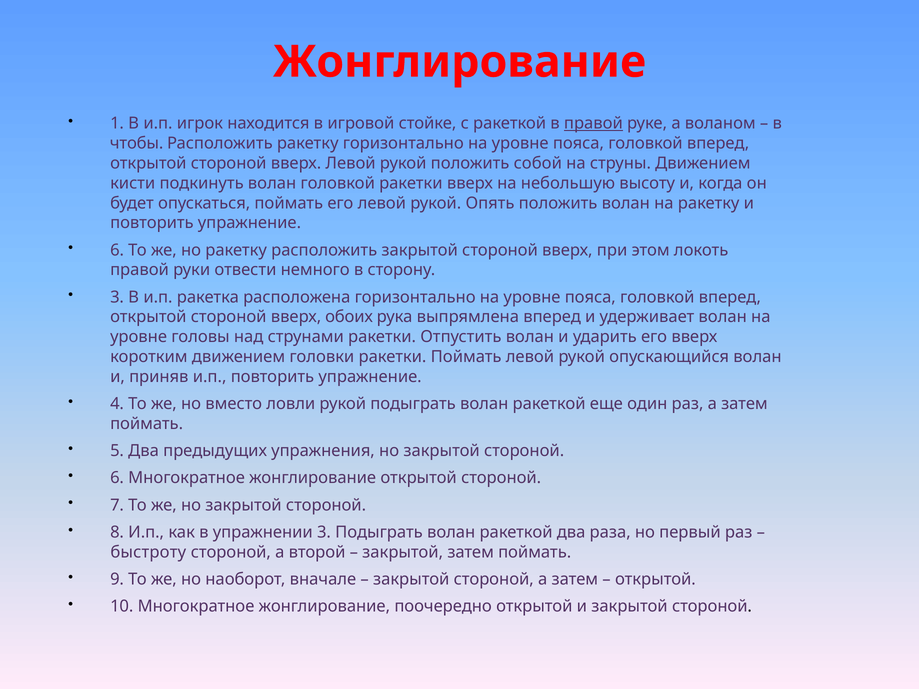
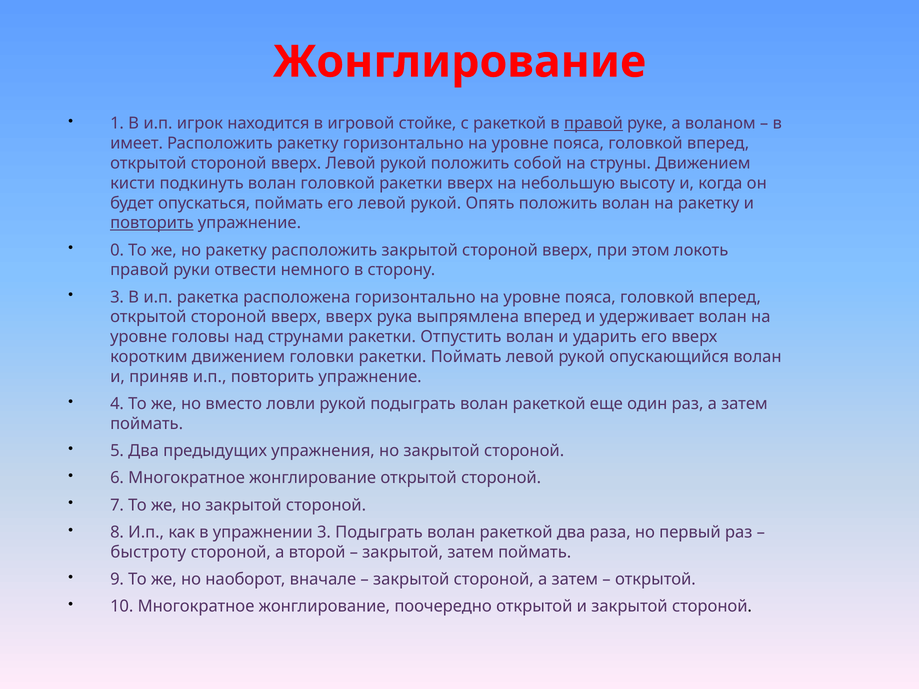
чтобы: чтобы -> имеет
повторить at (152, 223) underline: none -> present
6 at (117, 250): 6 -> 0
вверх обоих: обоих -> вверх
